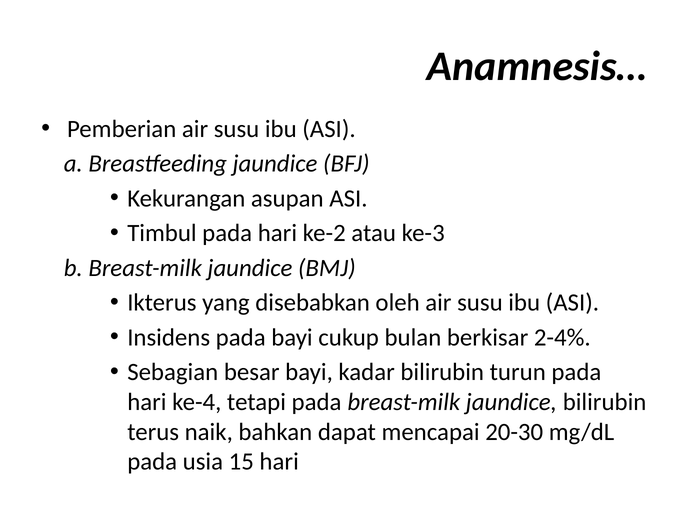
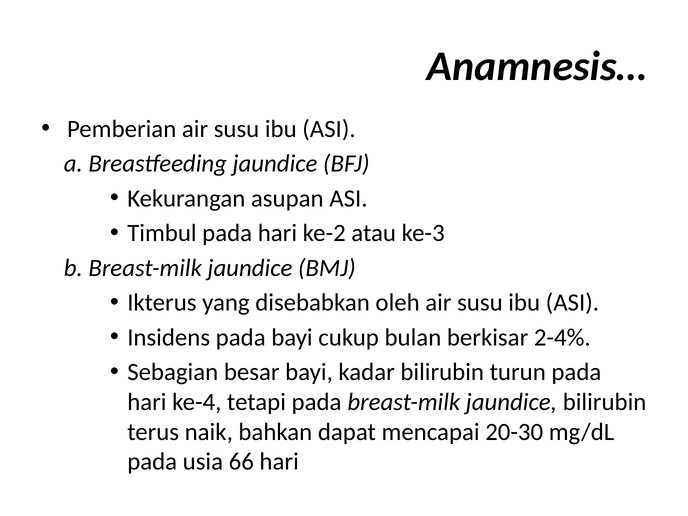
15: 15 -> 66
